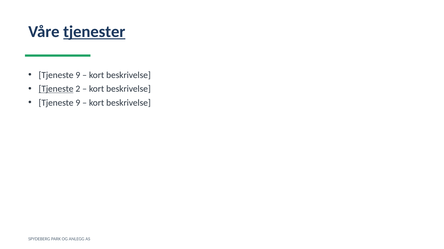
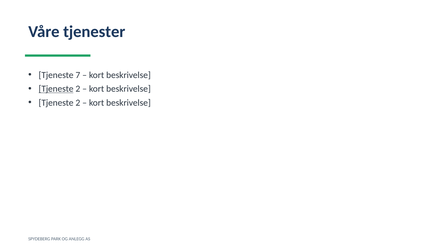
tjenester underline: present -> none
9 at (78, 75): 9 -> 7
9 at (78, 103): 9 -> 2
